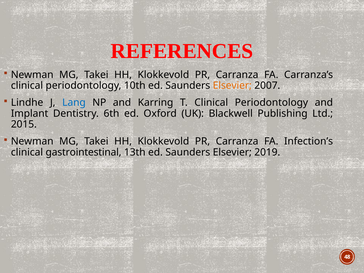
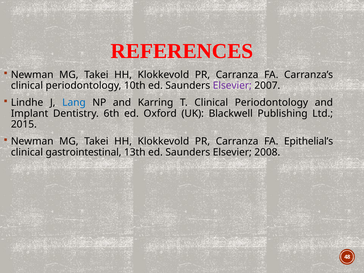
Elsevier at (232, 86) colour: orange -> purple
Infection’s: Infection’s -> Epithelial’s
2019: 2019 -> 2008
